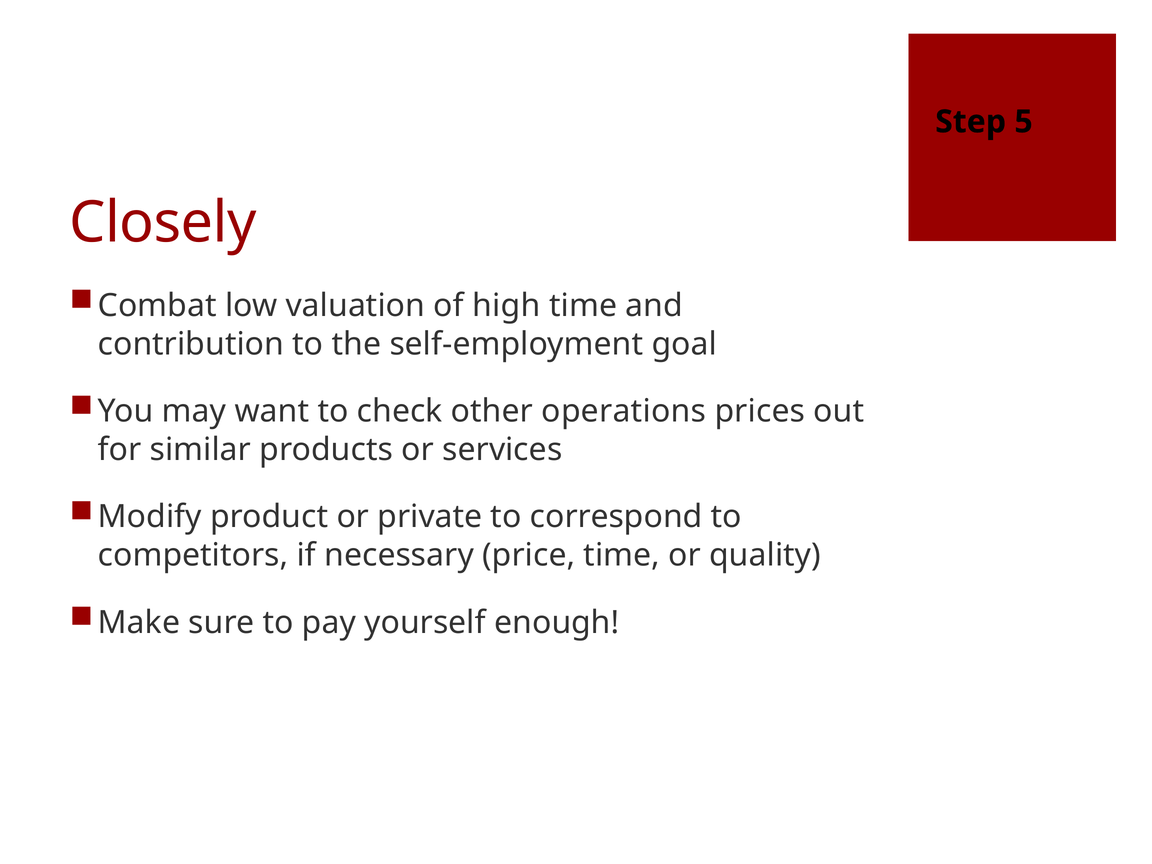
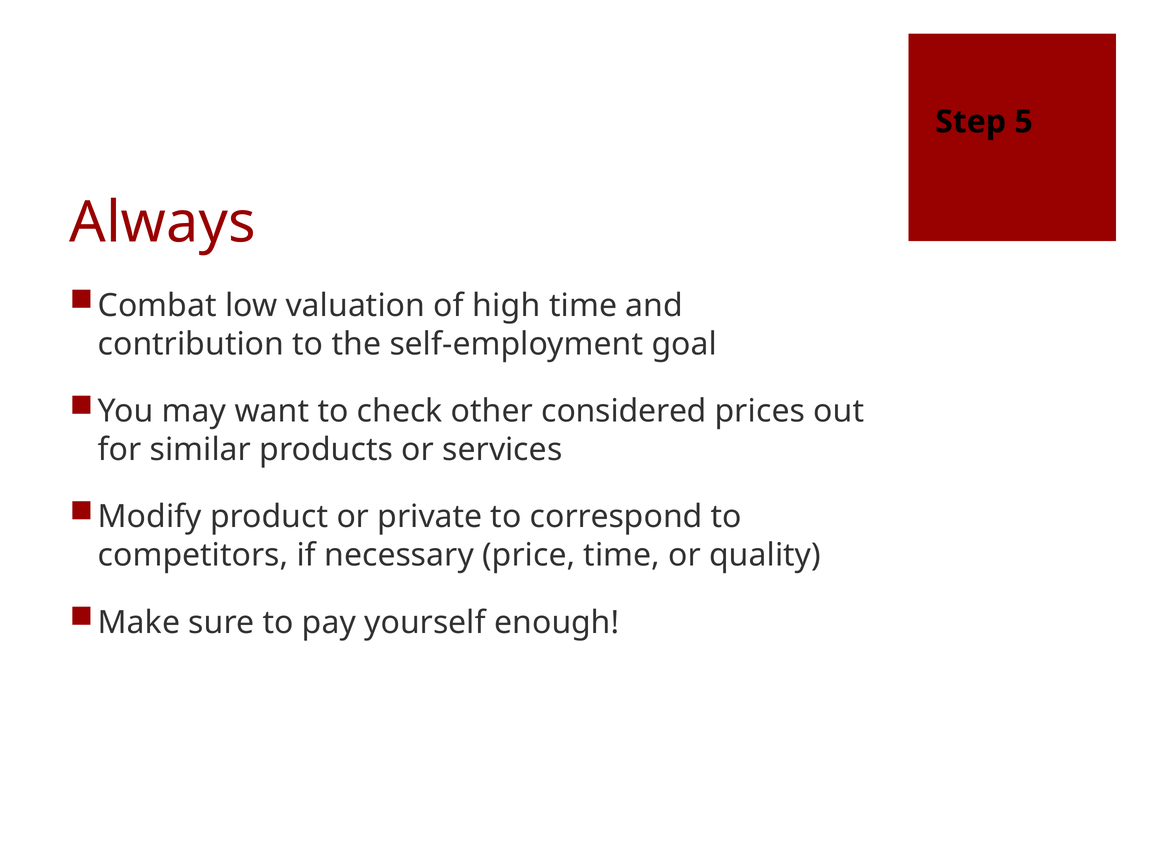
Closely: Closely -> Always
operations: operations -> considered
